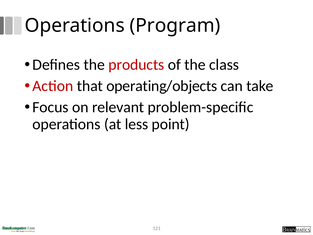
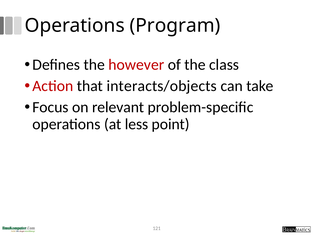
products: products -> however
operating/objects: operating/objects -> interacts/objects
